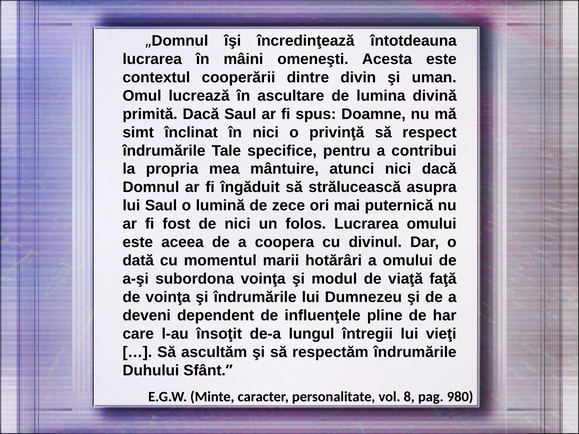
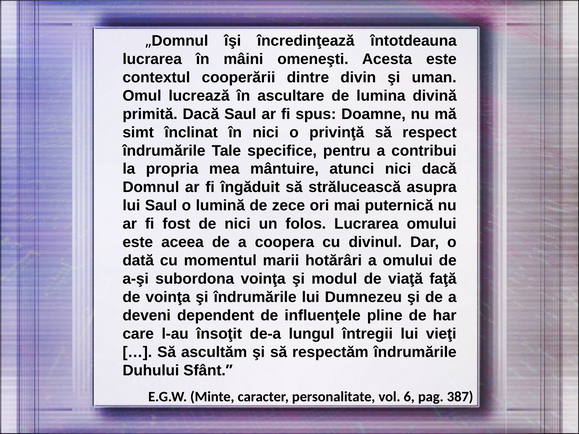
8: 8 -> 6
980: 980 -> 387
